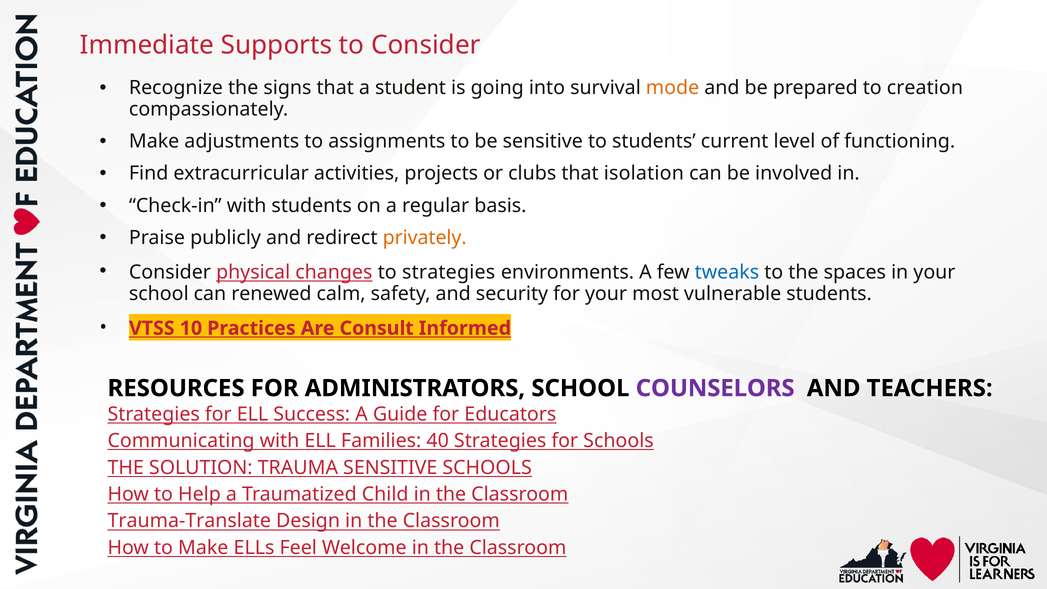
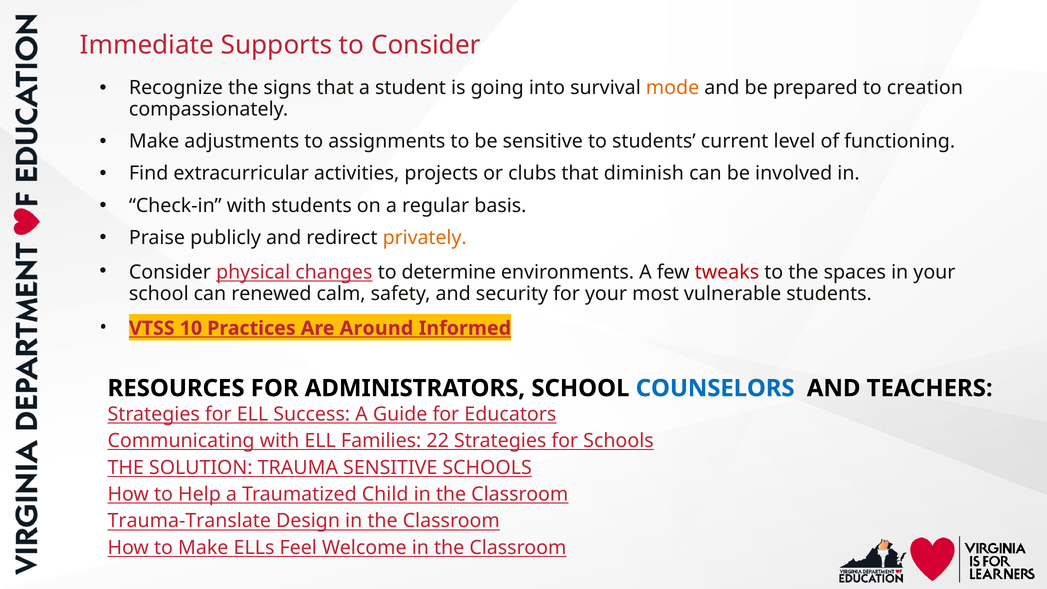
isolation: isolation -> diminish
to strategies: strategies -> determine
tweaks colour: blue -> red
Consult: Consult -> Around
COUNSELORS colour: purple -> blue
40: 40 -> 22
